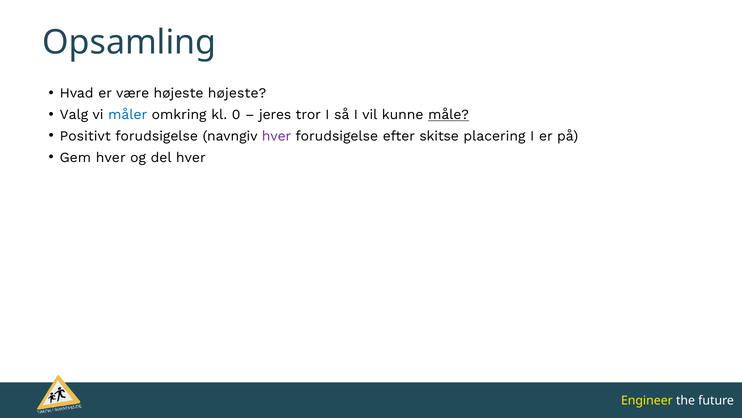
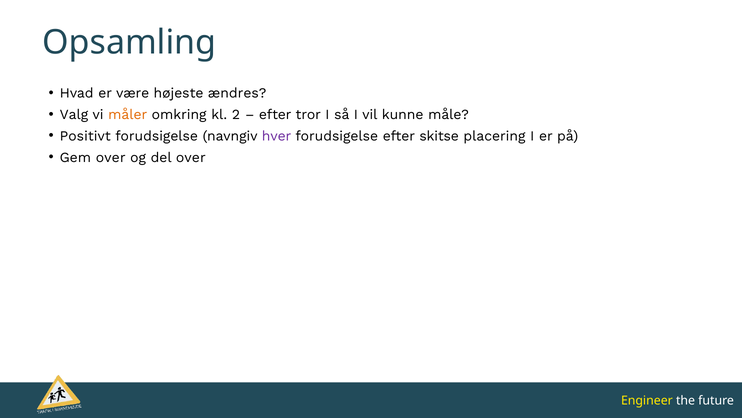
højeste højeste: højeste -> ændres
måler colour: blue -> orange
0: 0 -> 2
jeres at (275, 115): jeres -> efter
måle underline: present -> none
Gem hver: hver -> over
del hver: hver -> over
